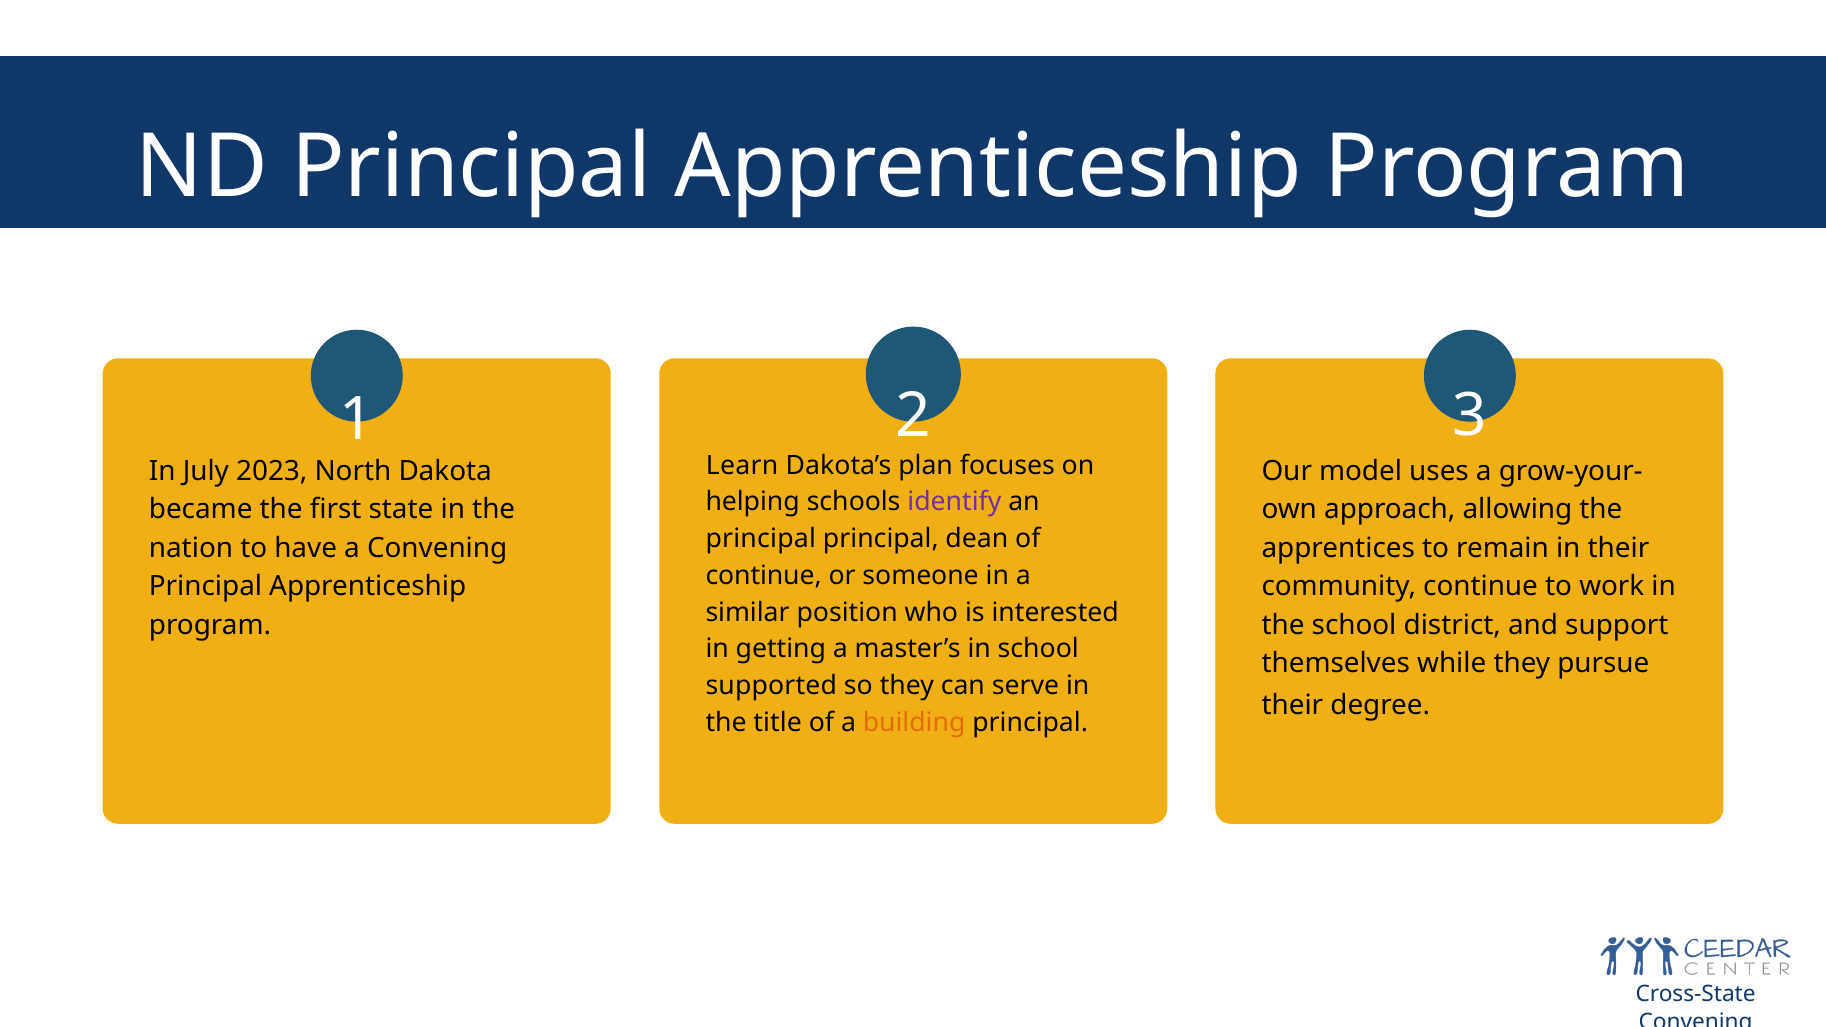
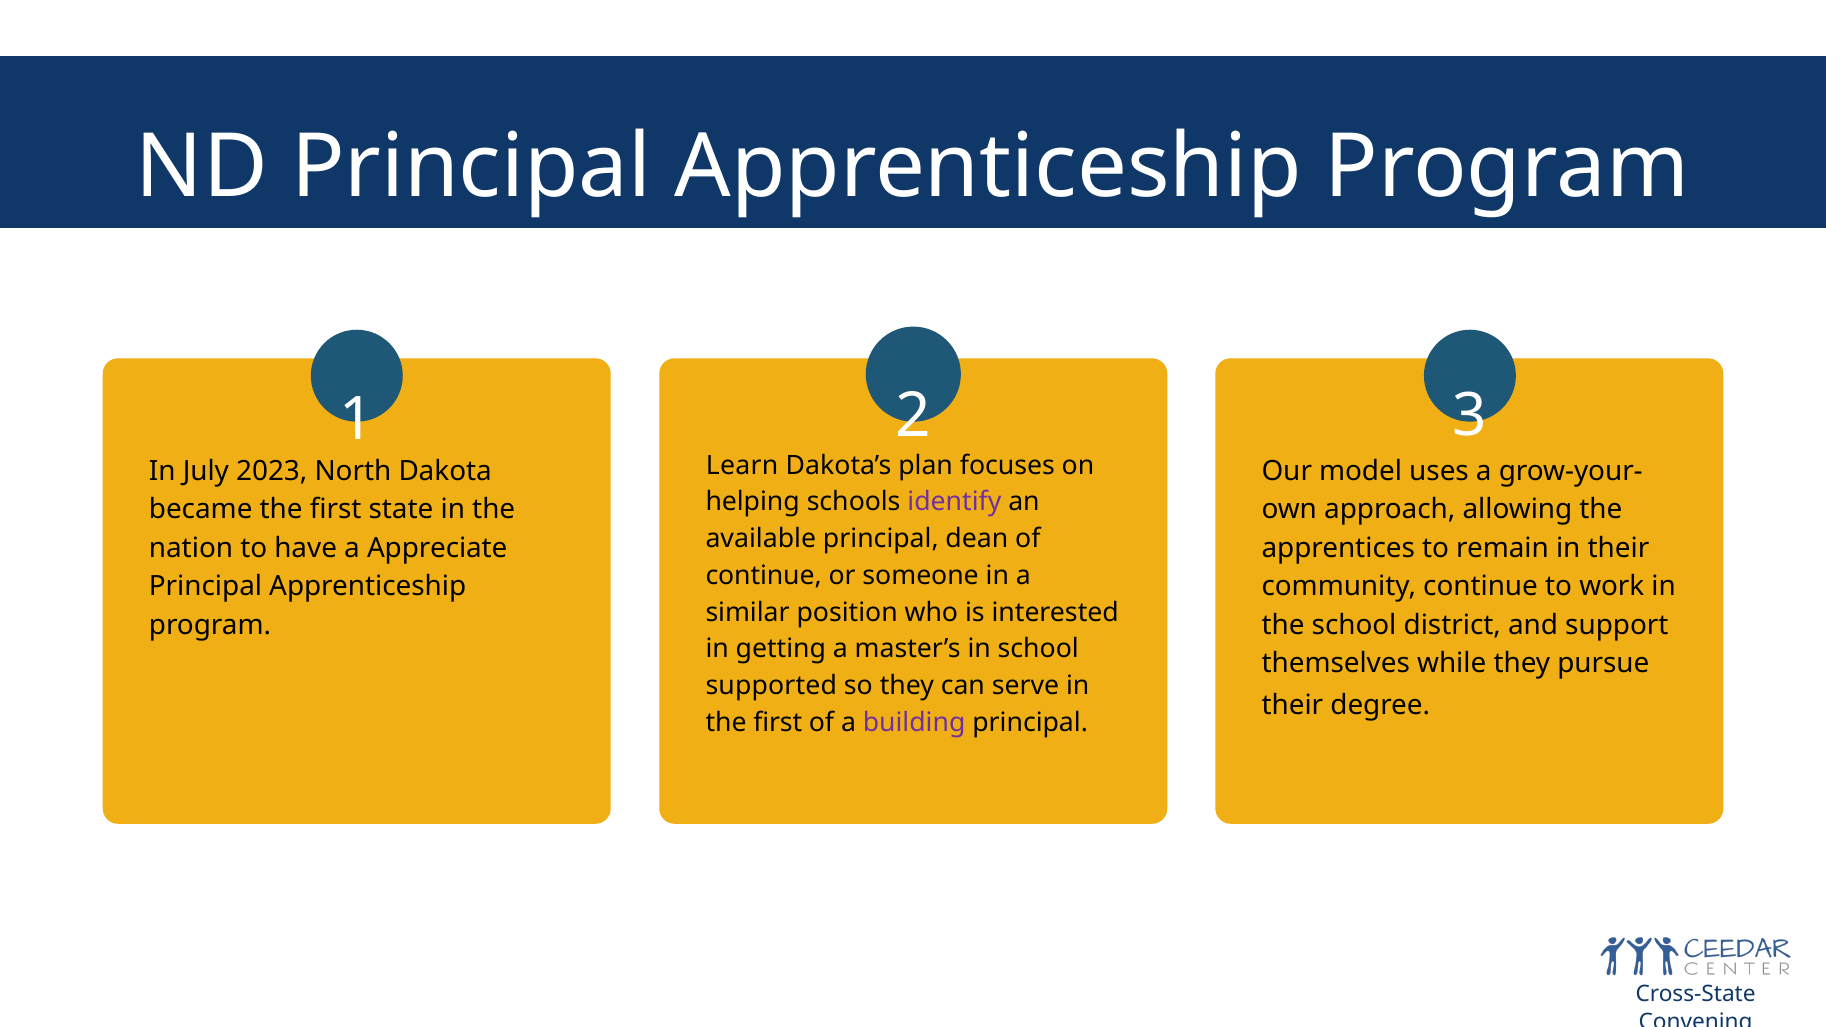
principal at (761, 539): principal -> available
a Convening: Convening -> Appreciate
title at (778, 723): title -> first
building colour: orange -> purple
